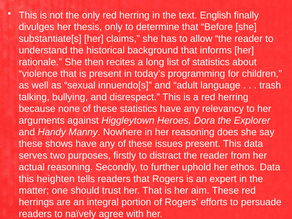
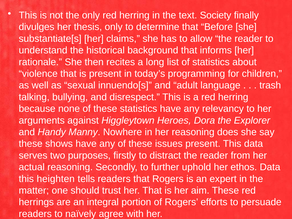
English: English -> Society
